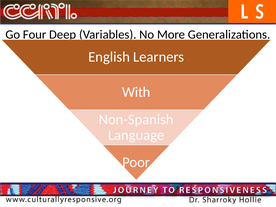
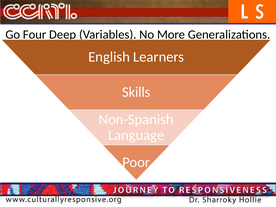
With: With -> Skills
